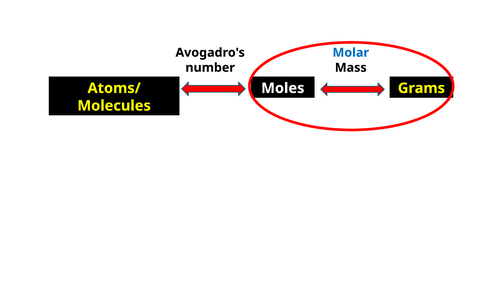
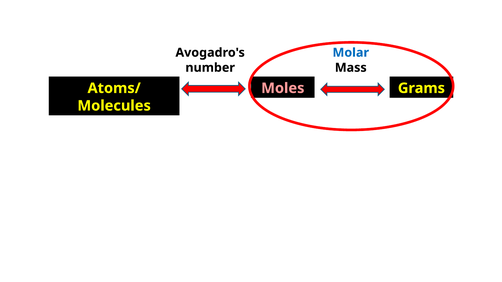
Moles colour: white -> pink
